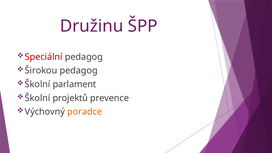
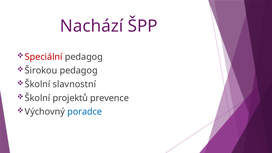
Družinu: Družinu -> Nachází
parlament: parlament -> slavnostní
poradce colour: orange -> blue
